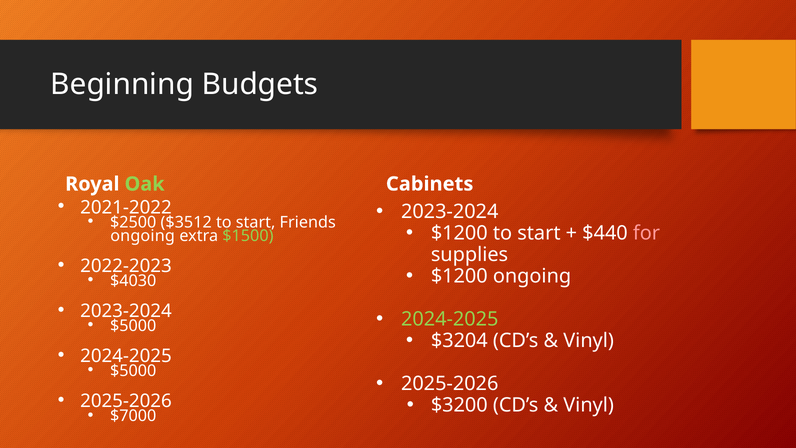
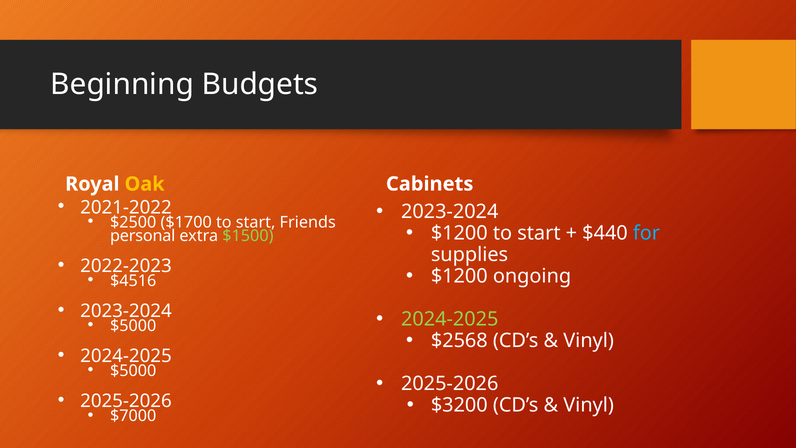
Oak colour: light green -> yellow
$3512: $3512 -> $1700
for colour: pink -> light blue
ongoing at (143, 236): ongoing -> personal
$4030: $4030 -> $4516
$3204: $3204 -> $2568
